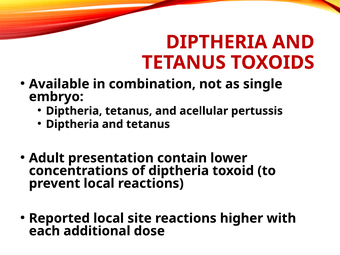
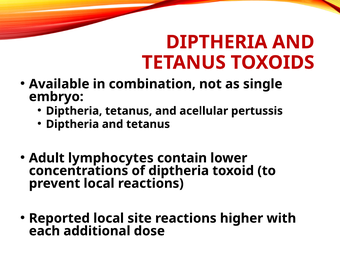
presentation: presentation -> lymphocytes
